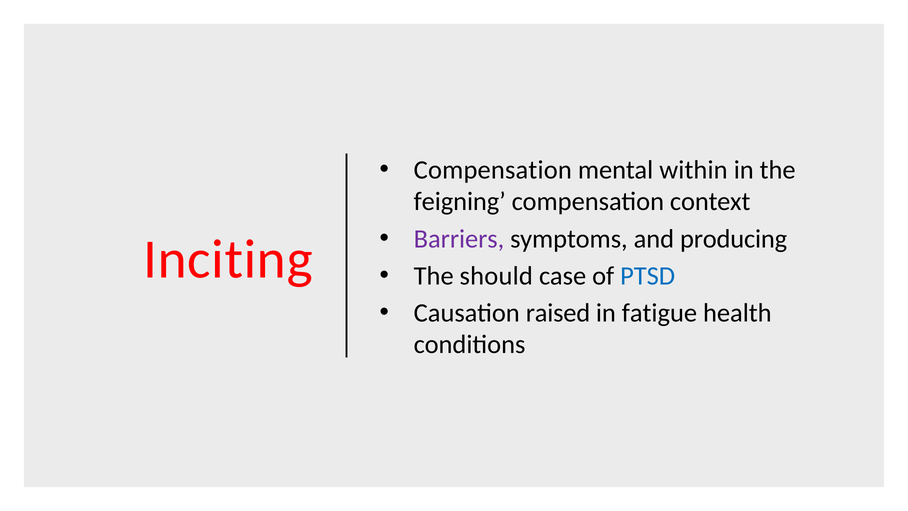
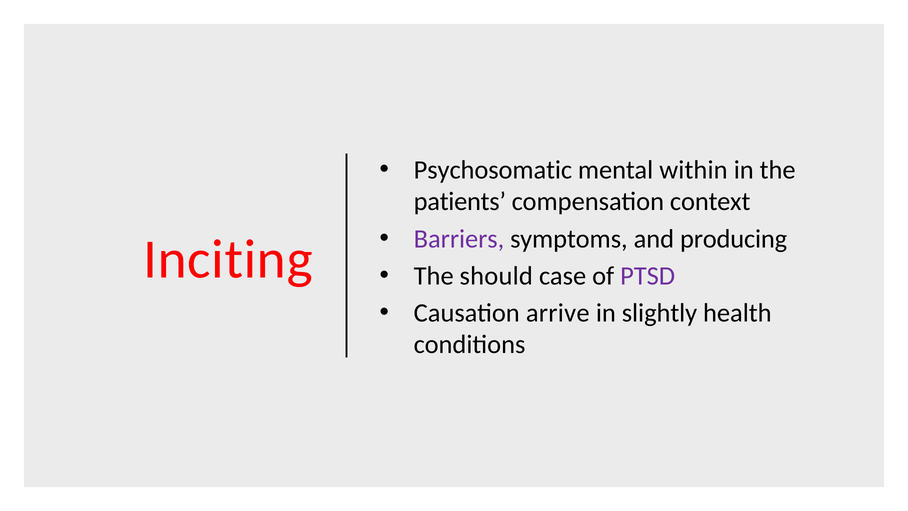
Compensation at (493, 170): Compensation -> Psychosomatic
feigning: feigning -> patients
PTSD colour: blue -> purple
raised: raised -> arrive
fatigue: fatigue -> slightly
